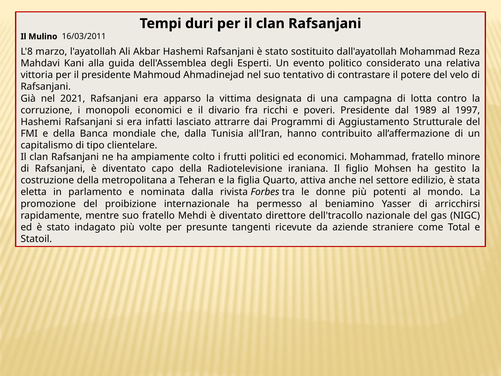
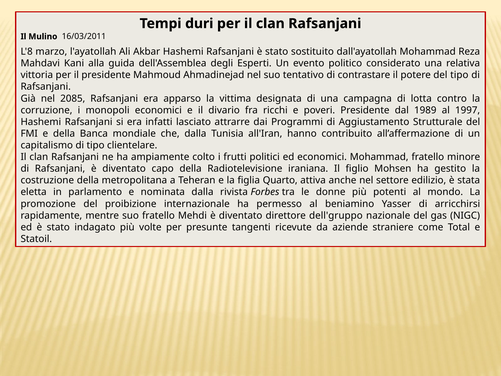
del velo: velo -> tipo
2021: 2021 -> 2085
dell'tracollo: dell'tracollo -> dell'gruppo
